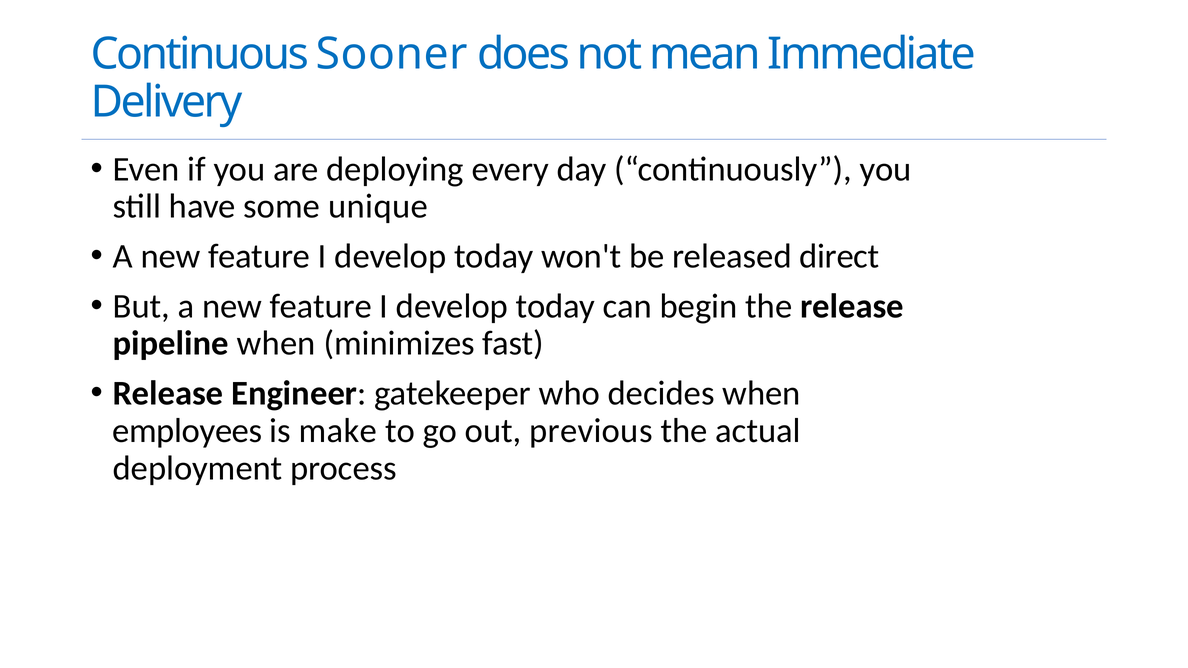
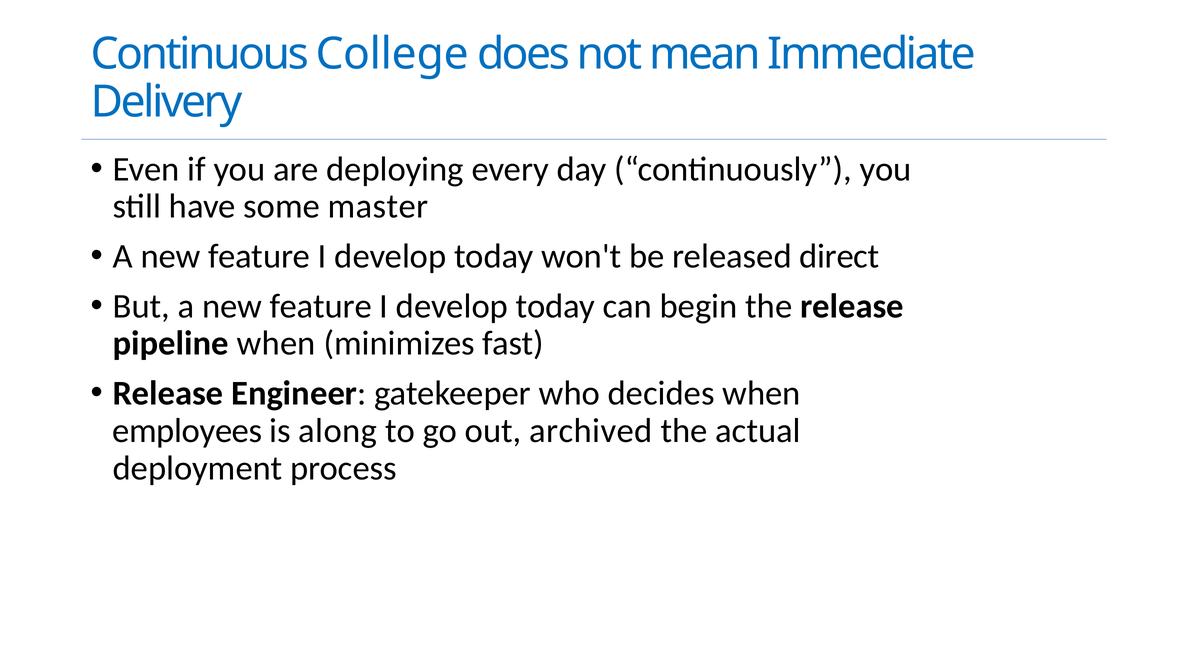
Sooner: Sooner -> College
unique: unique -> master
make: make -> along
previous: previous -> archived
